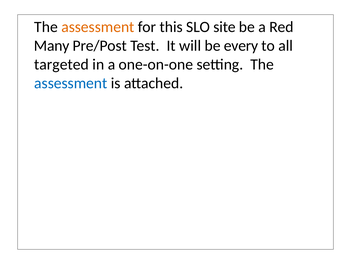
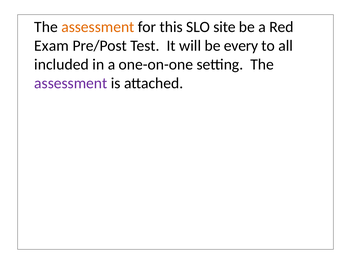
Many: Many -> Exam
targeted: targeted -> included
assessment at (71, 83) colour: blue -> purple
